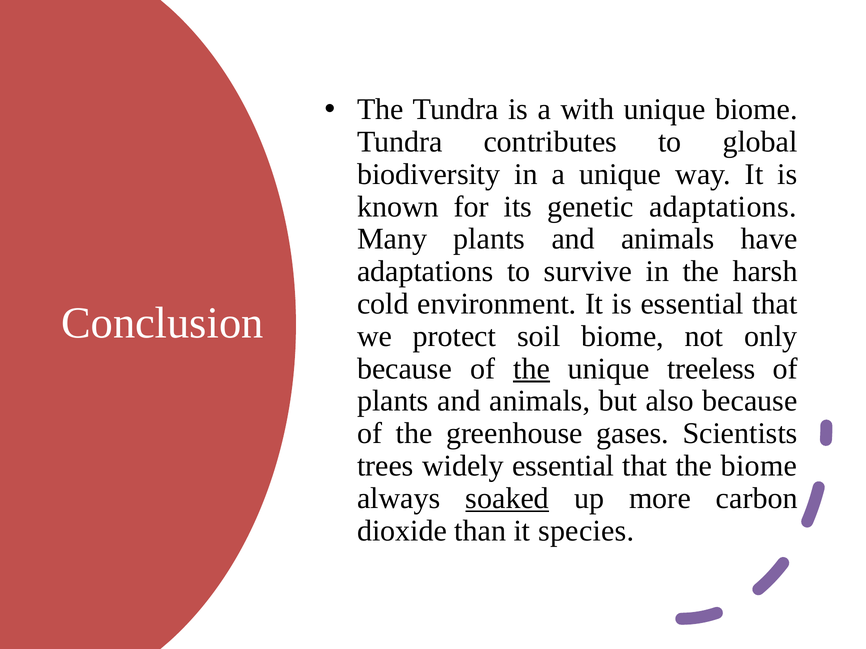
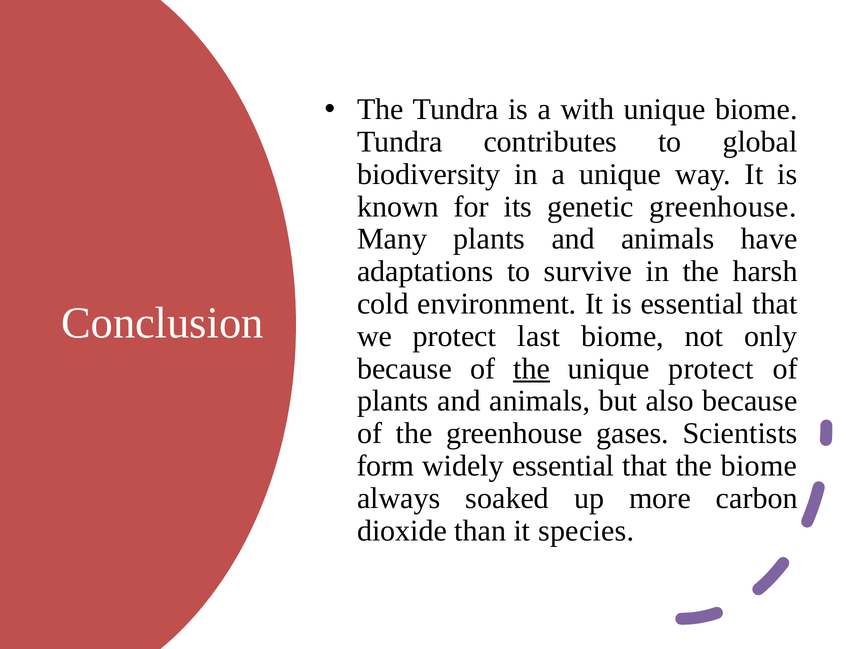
genetic adaptations: adaptations -> greenhouse
soil: soil -> last
unique treeless: treeless -> protect
trees: trees -> form
soaked underline: present -> none
